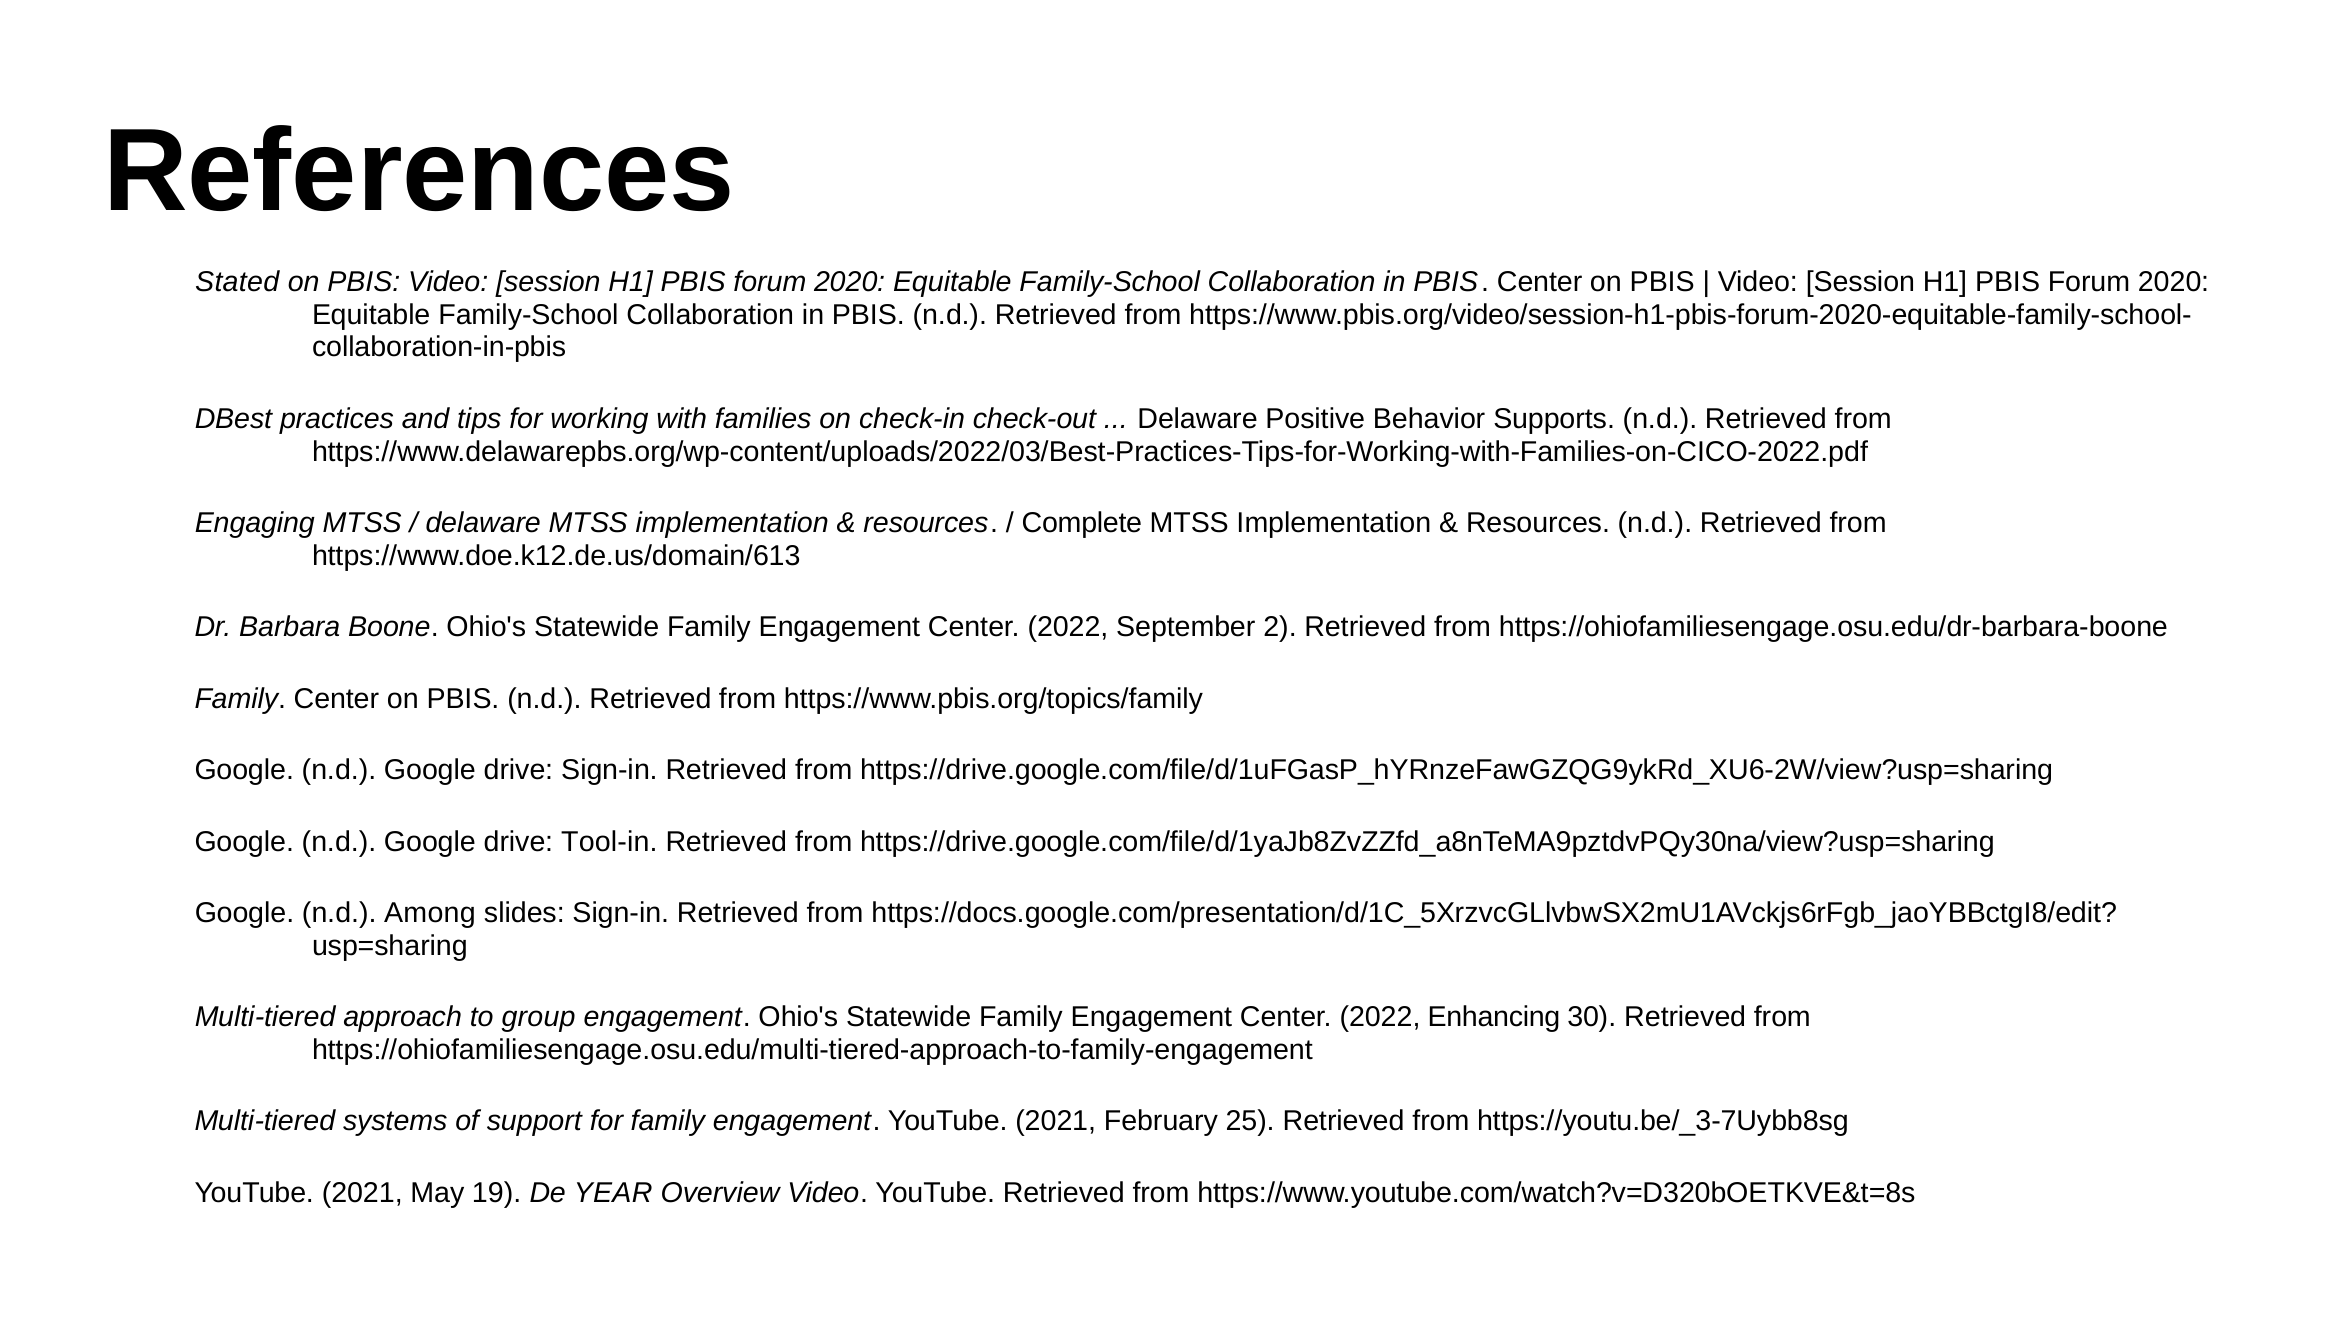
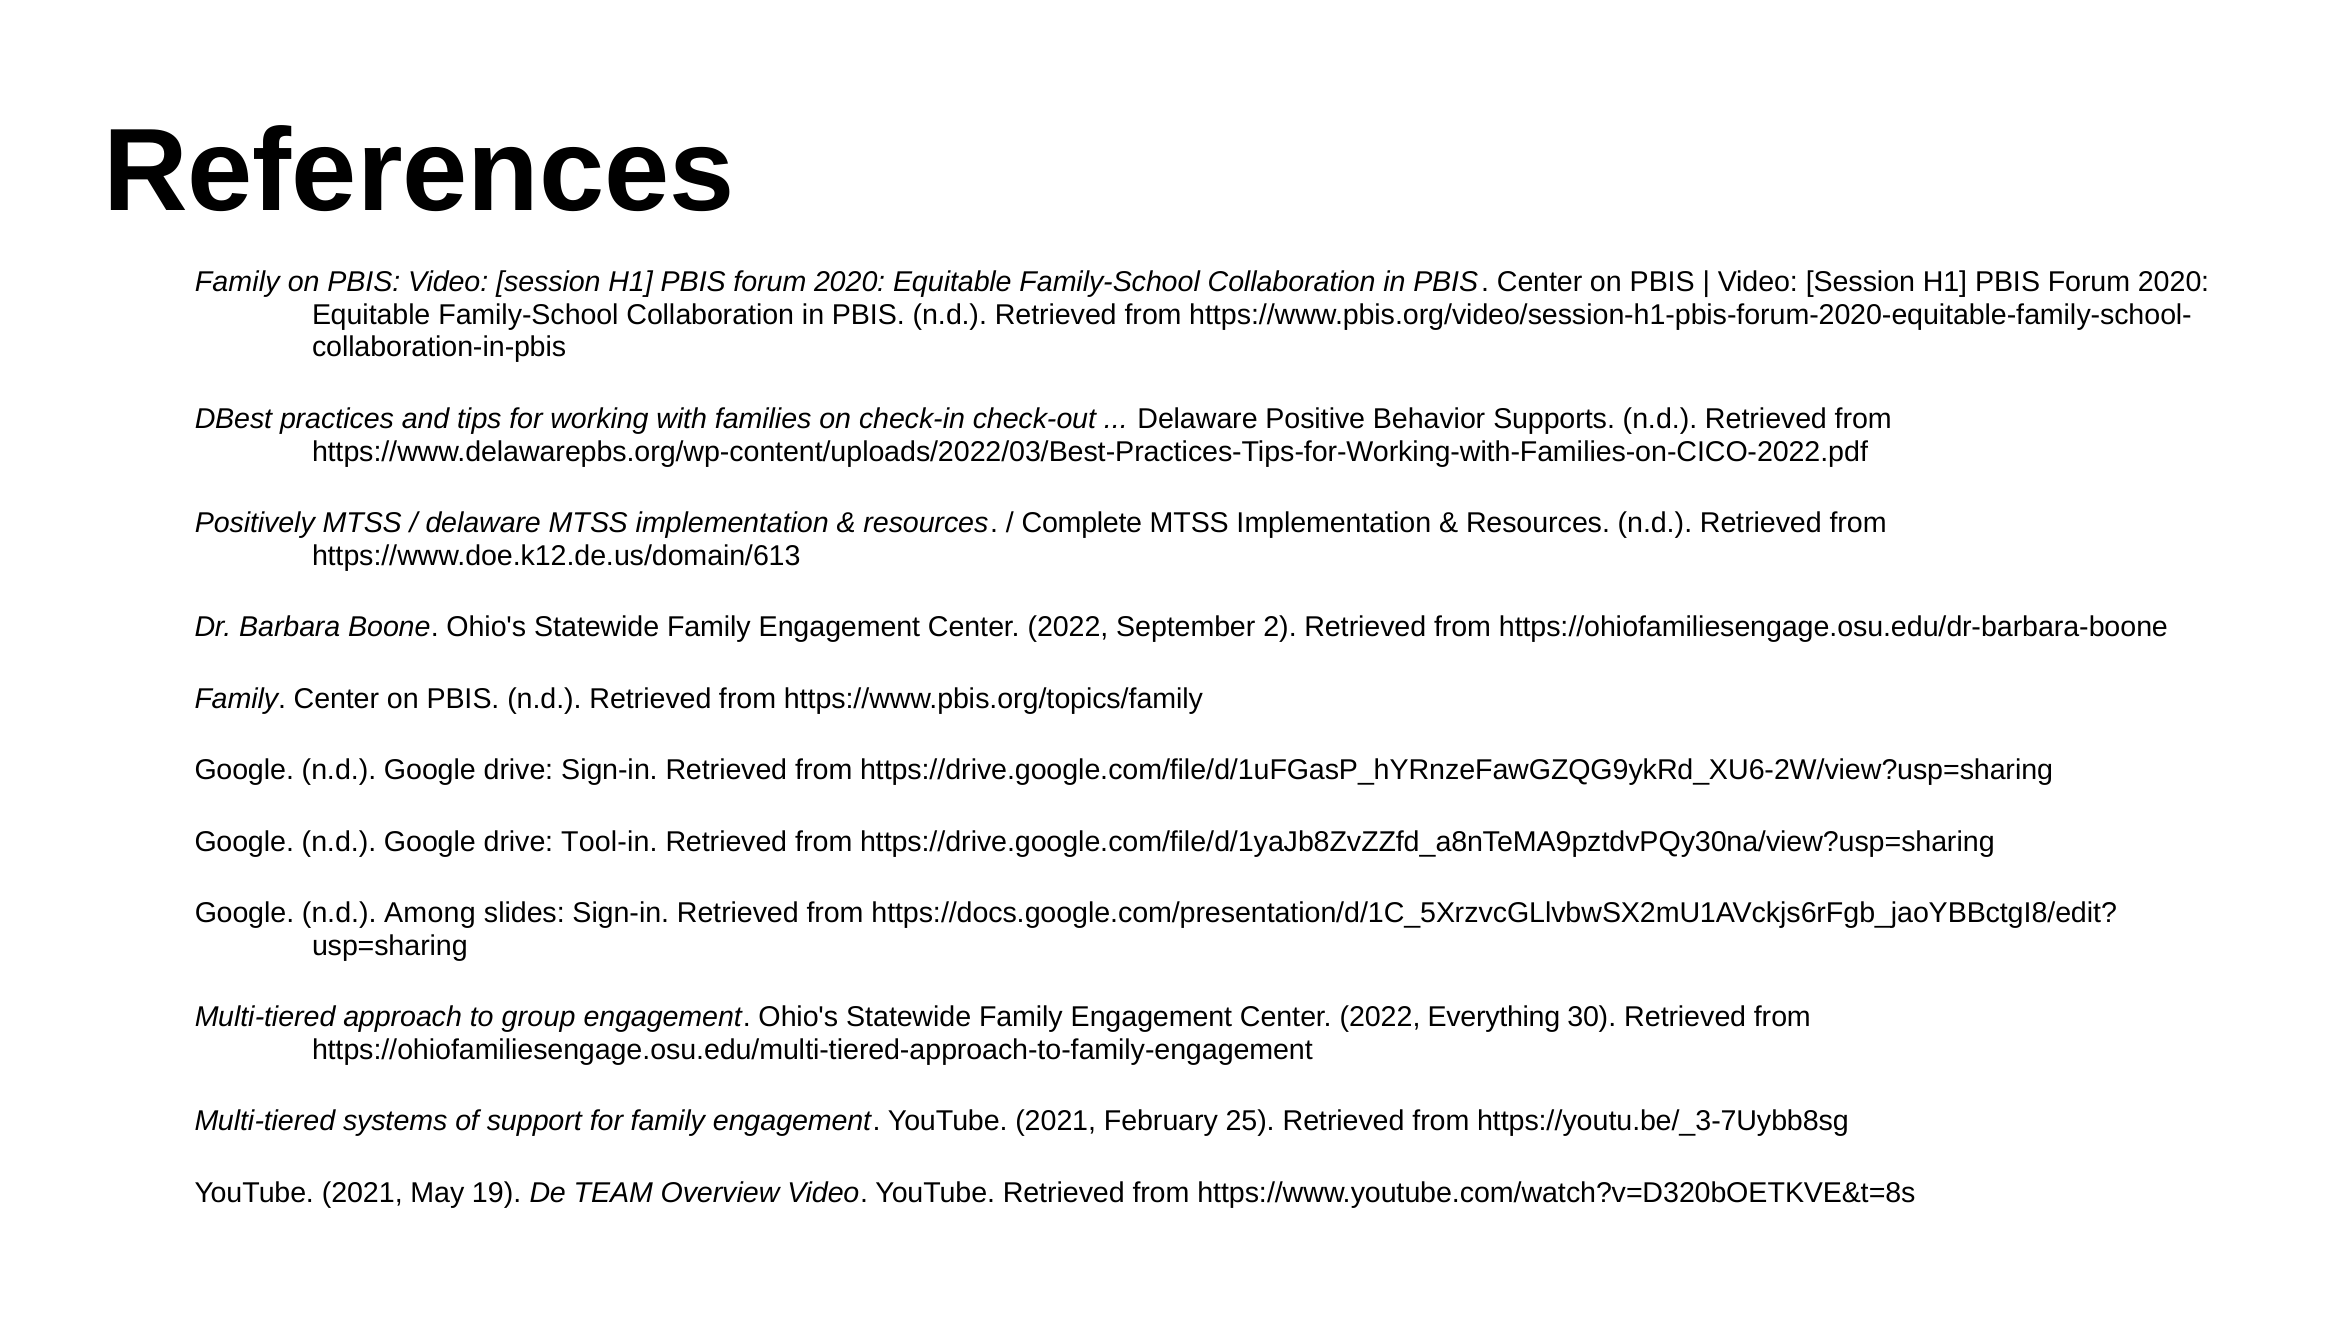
Stated at (237, 282): Stated -> Family
Engaging: Engaging -> Positively
Enhancing: Enhancing -> Everything
YEAR: YEAR -> TEAM
